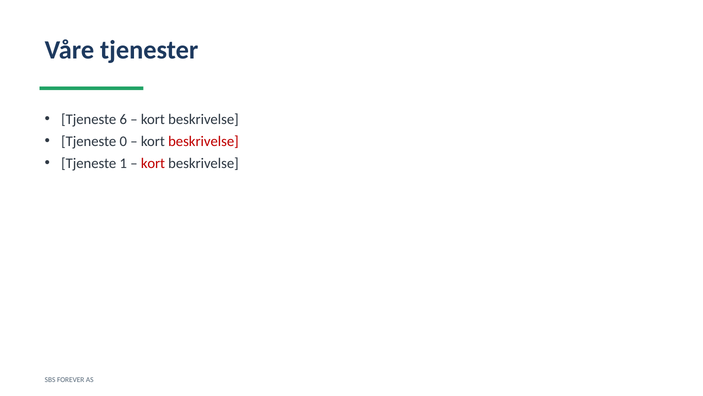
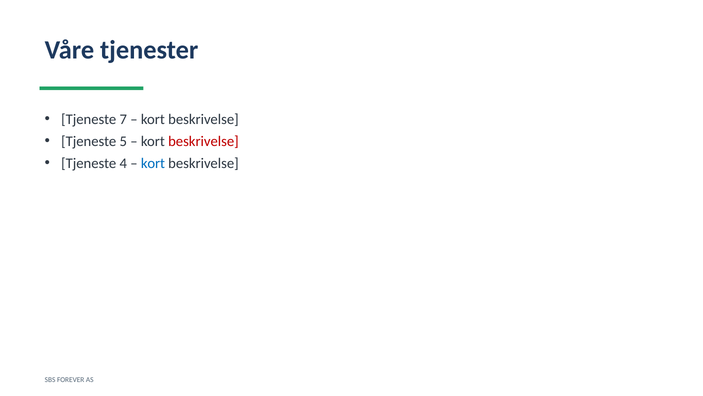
6: 6 -> 7
0: 0 -> 5
1: 1 -> 4
kort at (153, 163) colour: red -> blue
